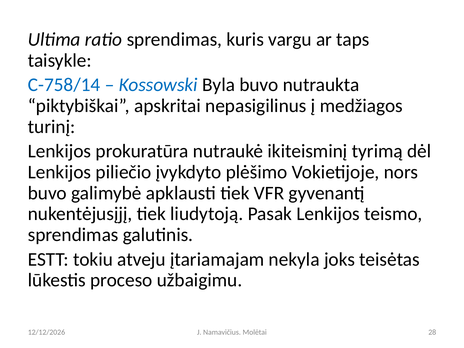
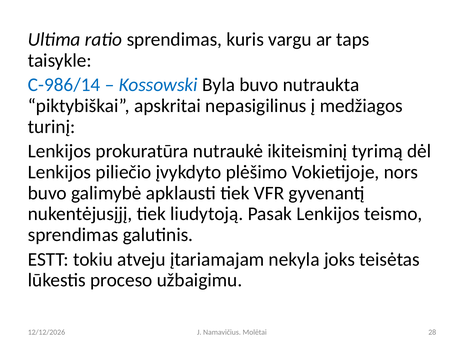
C-758/14: C-758/14 -> C-986/14
